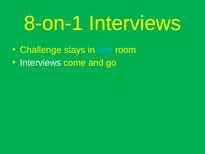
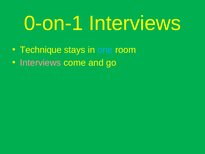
8-on-1: 8-on-1 -> 0-on-1
Challenge: Challenge -> Technique
Interviews at (40, 63) colour: white -> pink
